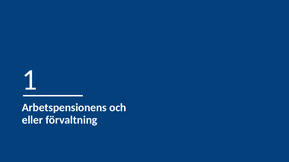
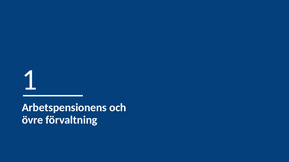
eller: eller -> övre
